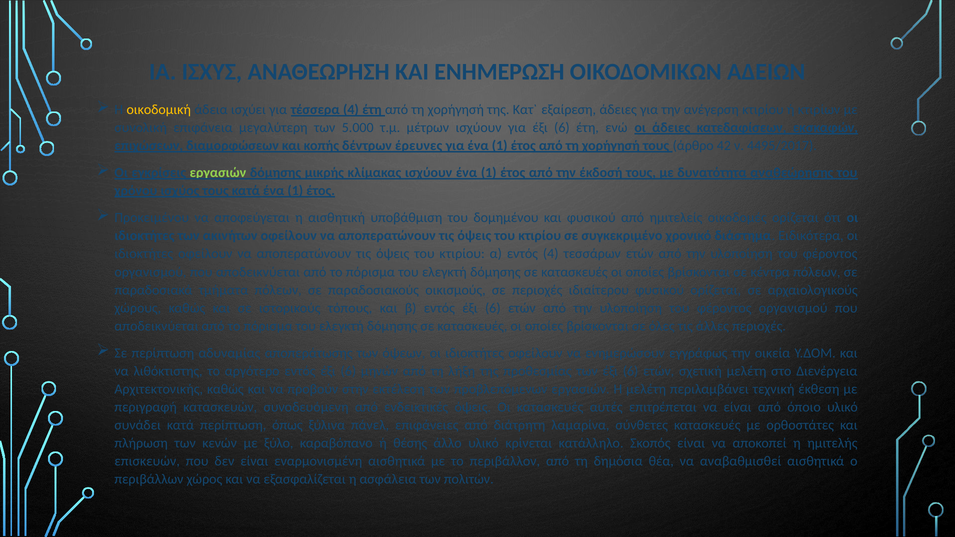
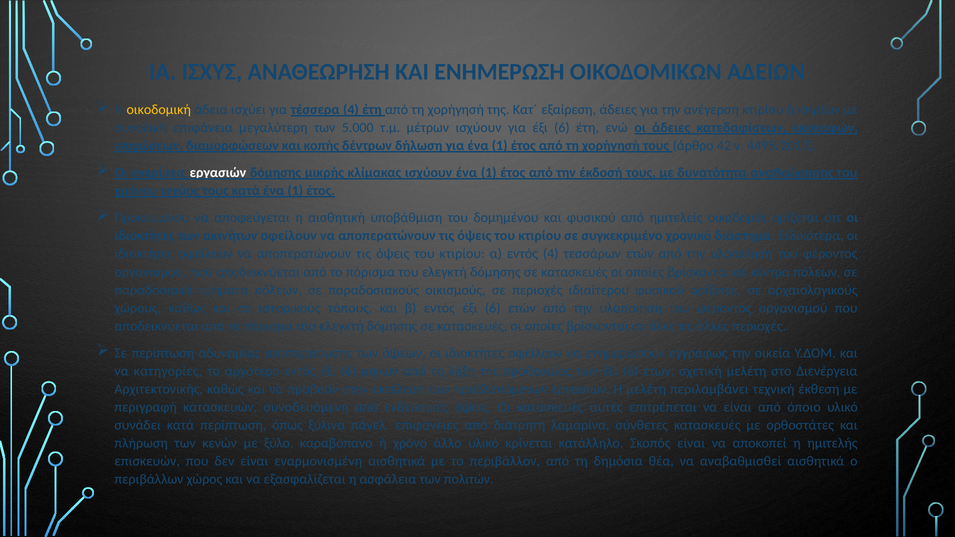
έρευνες: έρευνες -> δήλωση
εργασιών at (218, 173) colour: light green -> white
λιθόκτιστης: λιθόκτιστης -> κατηγορίες
θέσης: θέσης -> χρόνο
